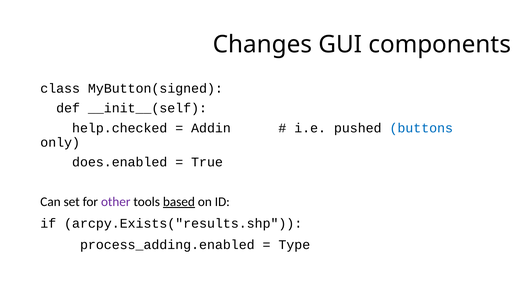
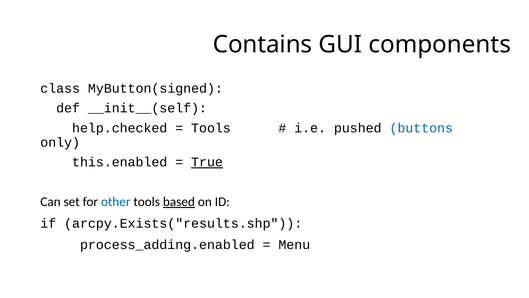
Changes: Changes -> Contains
Addin at (211, 128): Addin -> Tools
does.enabled: does.enabled -> this.enabled
True underline: none -> present
other colour: purple -> blue
Type: Type -> Menu
